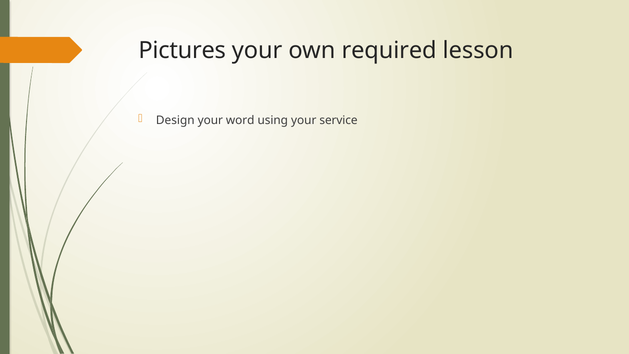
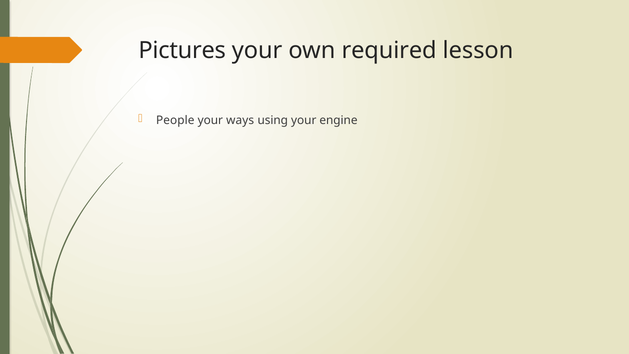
Design: Design -> People
word: word -> ways
service: service -> engine
